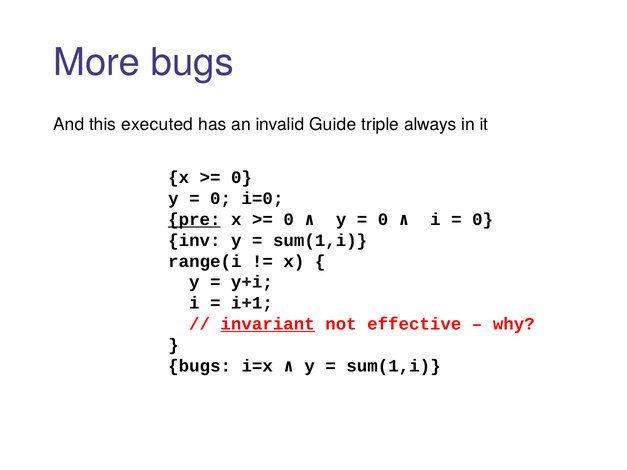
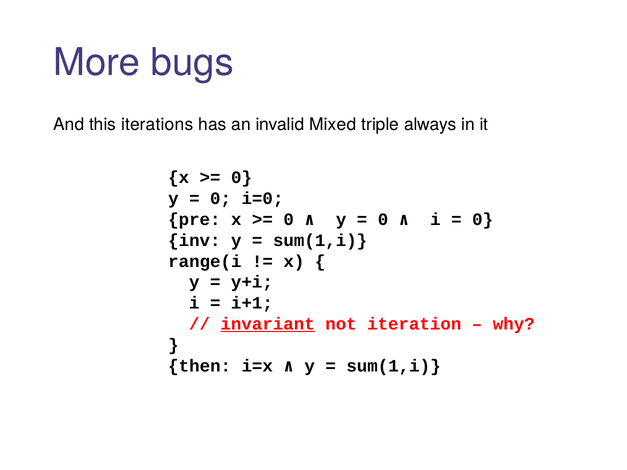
executed: executed -> iterations
Guide: Guide -> Mixed
pre underline: present -> none
effective: effective -> iteration
bugs at (200, 366): bugs -> then
